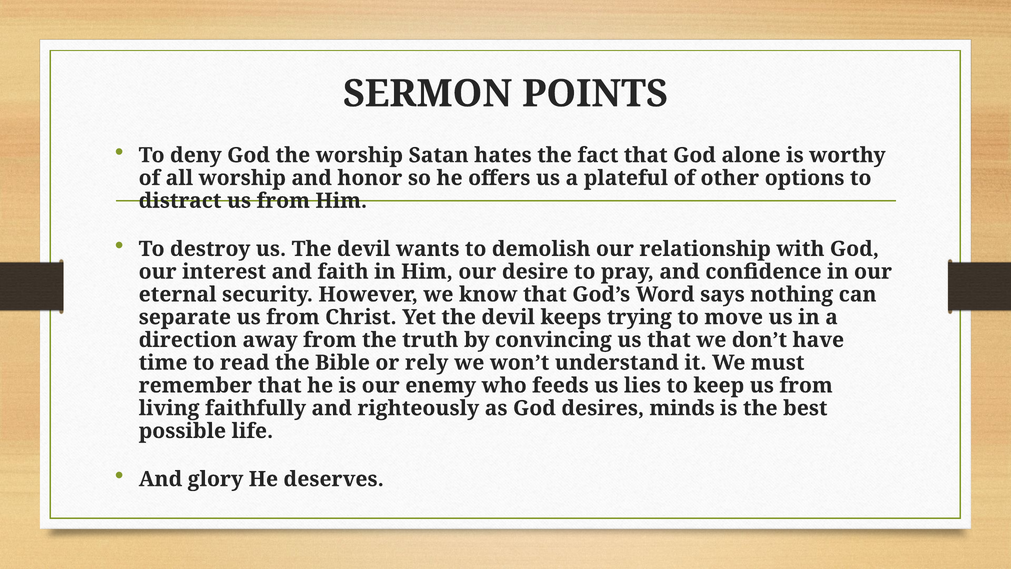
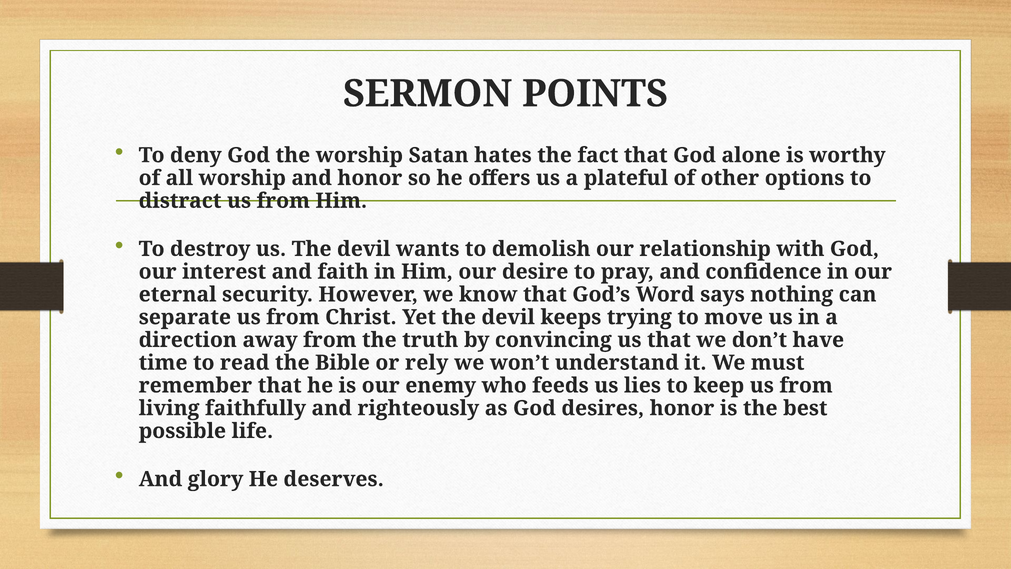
desires minds: minds -> honor
